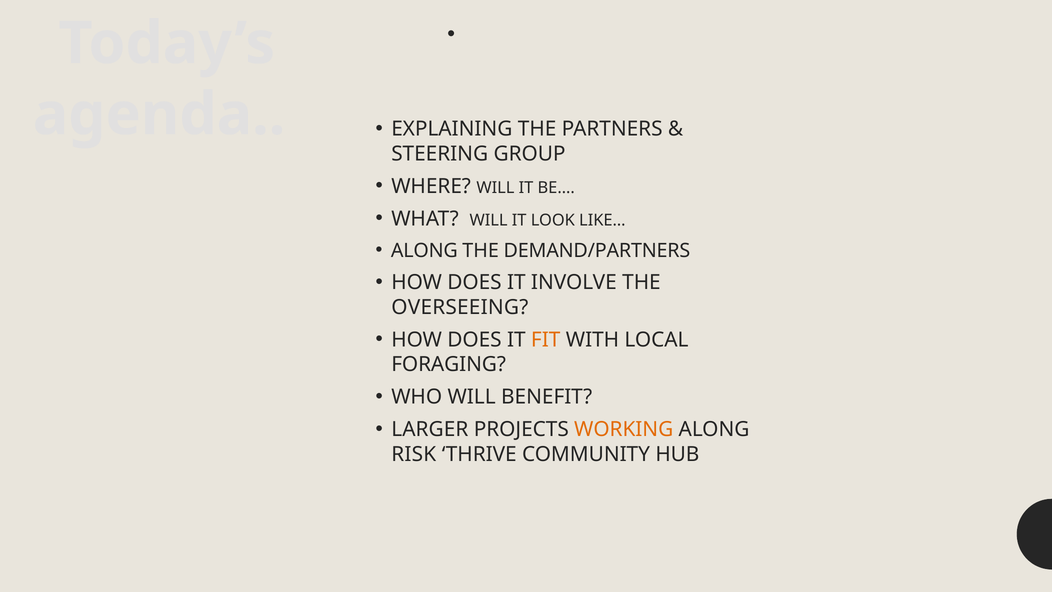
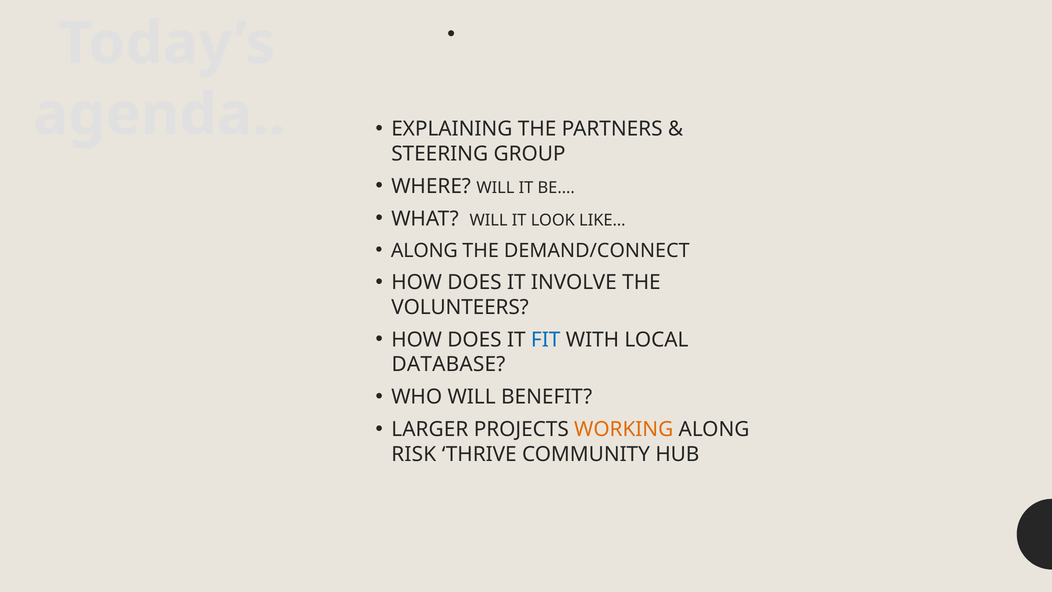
DEMAND/PARTNERS: DEMAND/PARTNERS -> DEMAND/CONNECT
OVERSEEING: OVERSEEING -> VOLUNTEERS
FIT colour: orange -> blue
FORAGING: FORAGING -> DATABASE
